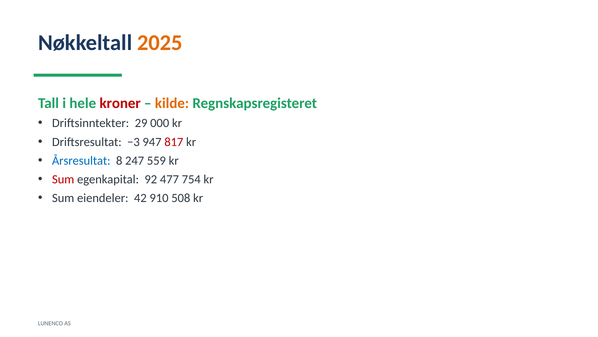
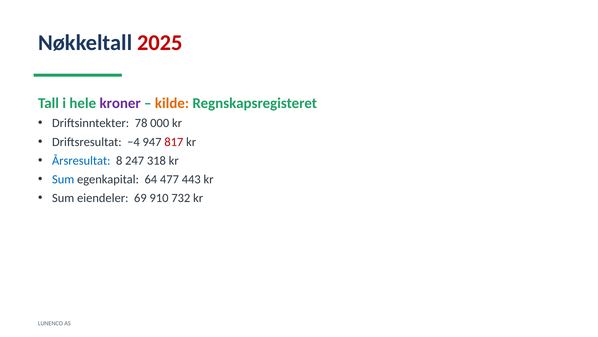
2025 colour: orange -> red
kroner colour: red -> purple
29: 29 -> 78
−3: −3 -> −4
559: 559 -> 318
Sum at (63, 179) colour: red -> blue
92: 92 -> 64
754: 754 -> 443
42: 42 -> 69
508: 508 -> 732
